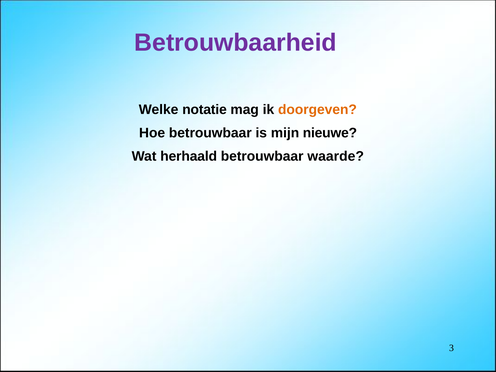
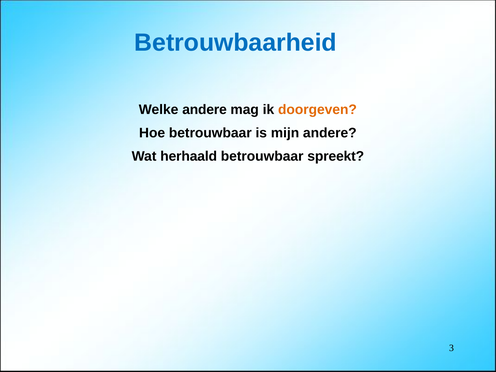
Betrouwbaarheid colour: purple -> blue
Welke notatie: notatie -> andere
mijn nieuwe: nieuwe -> andere
waarde: waarde -> spreekt
